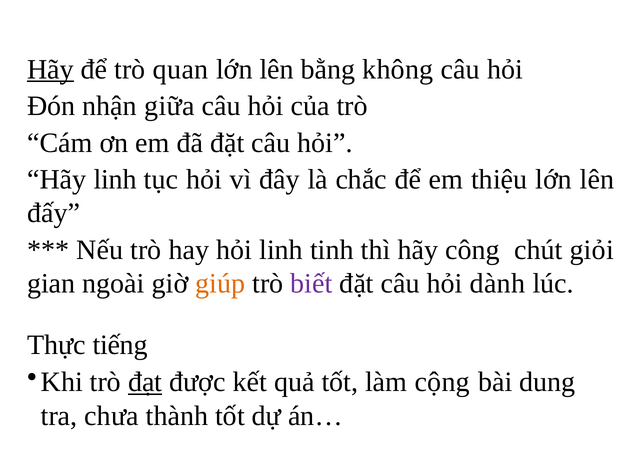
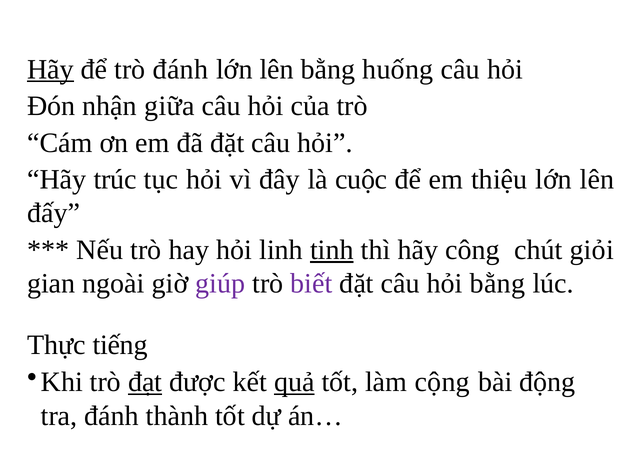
trò quan: quan -> đánh
không: không -> huống
Hãy linh: linh -> trúc
chắc: chắc -> cuộc
tinh underline: none -> present
giúp colour: orange -> purple
hỏi dành: dành -> bằng
quả underline: none -> present
dung: dung -> động
tra chưa: chưa -> đánh
